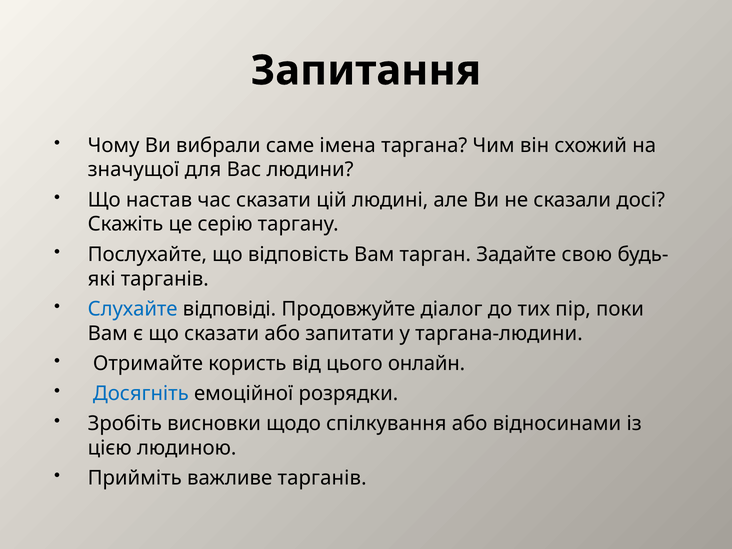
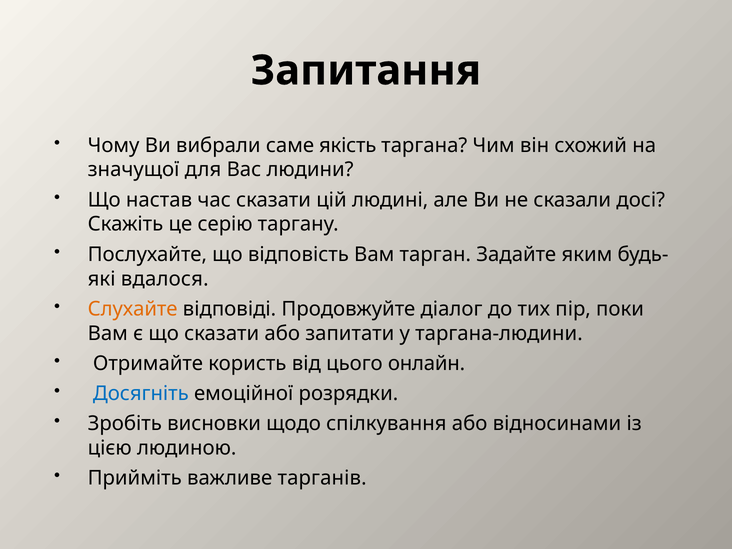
імена: імена -> якість
свою: свою -> яким
тарганів at (165, 279): тарганів -> вдалося
Слухайте colour: blue -> orange
